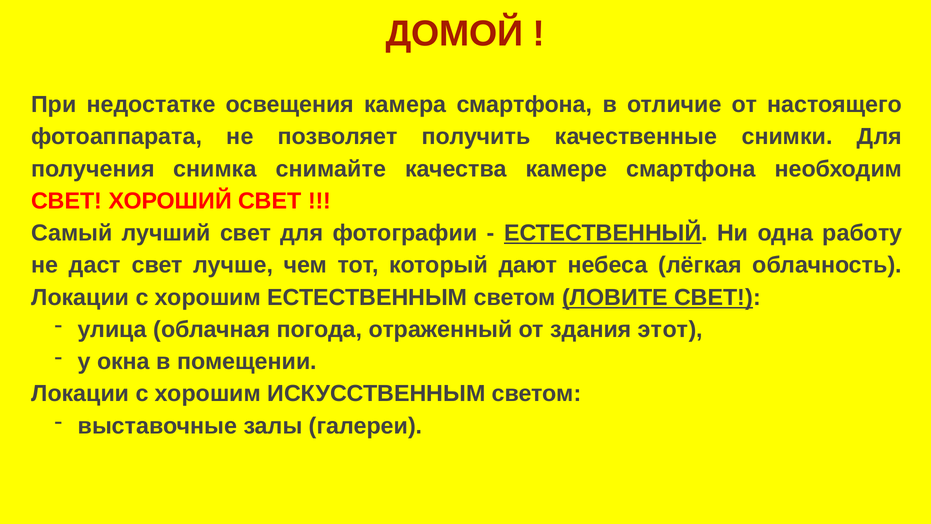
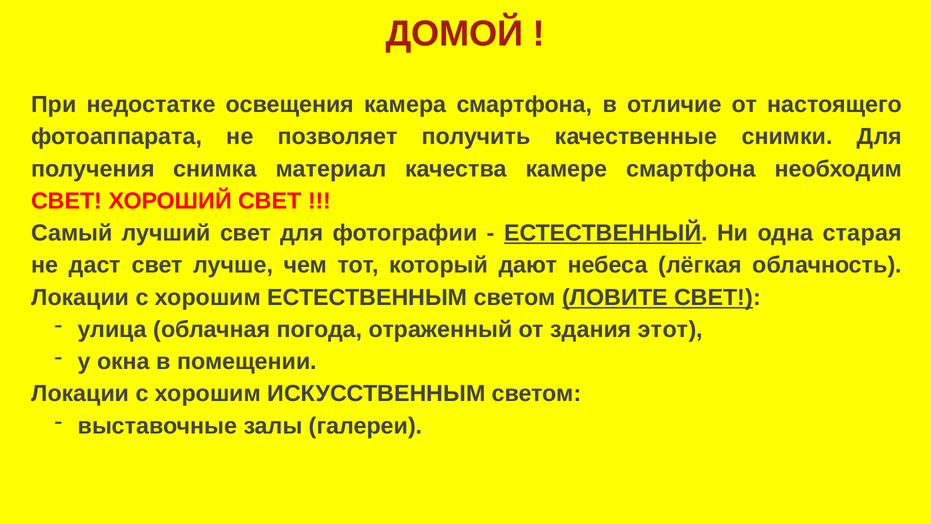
снимайте: снимайте -> материал
работу: работу -> старая
